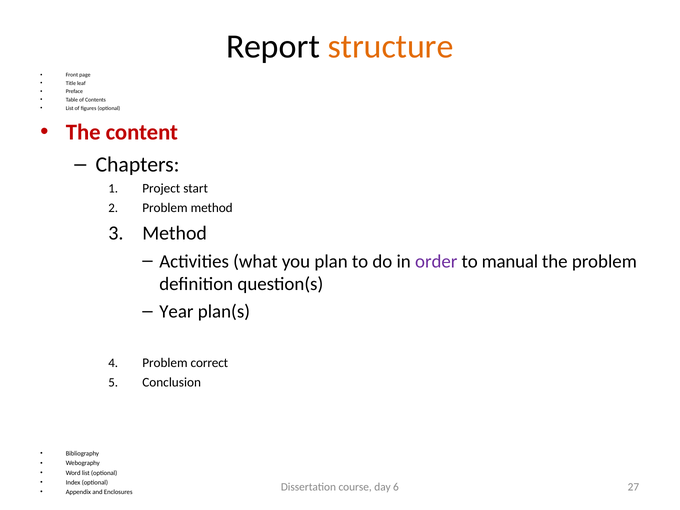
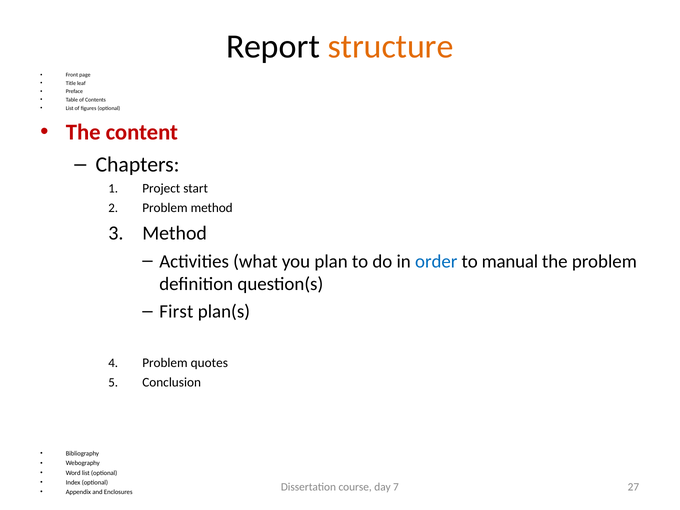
order colour: purple -> blue
Year: Year -> First
correct: correct -> quotes
6: 6 -> 7
